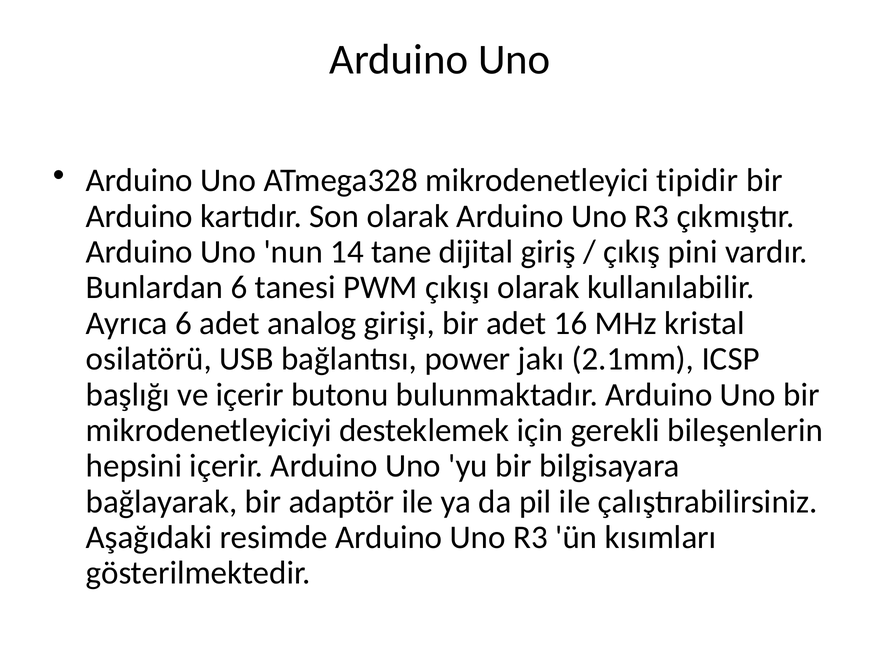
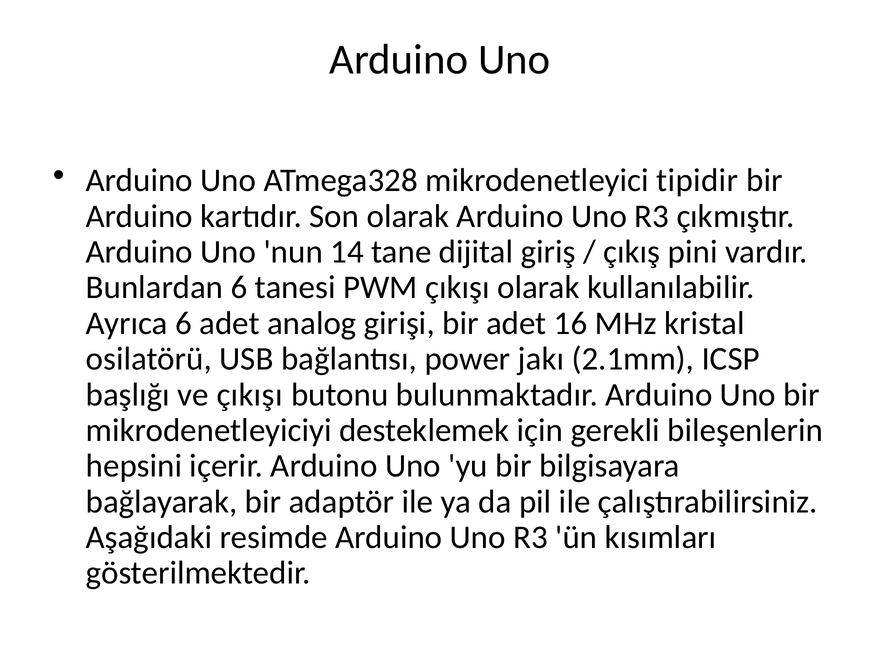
ve içerir: içerir -> çıkışı
